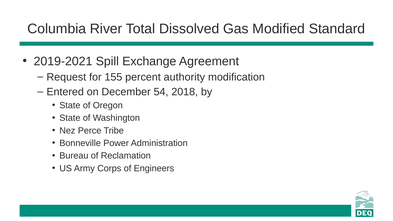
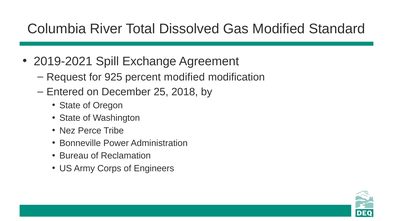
155: 155 -> 925
percent authority: authority -> modified
54: 54 -> 25
